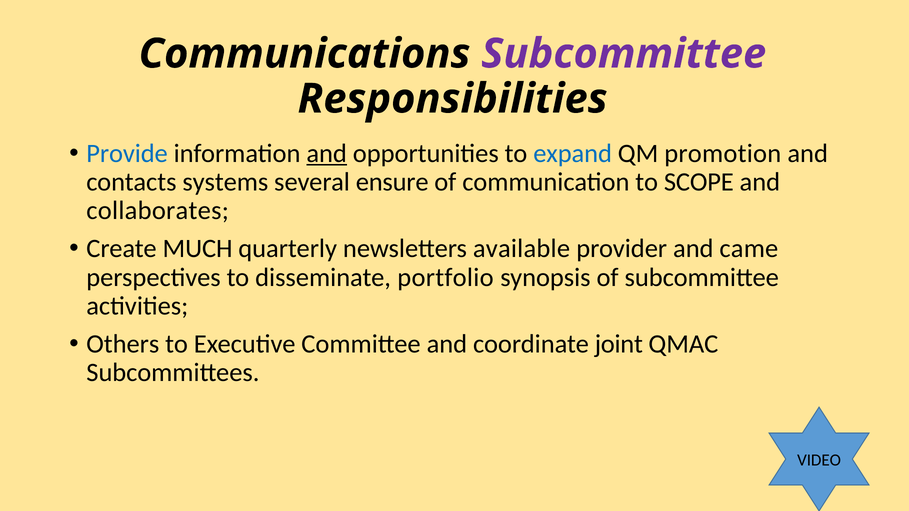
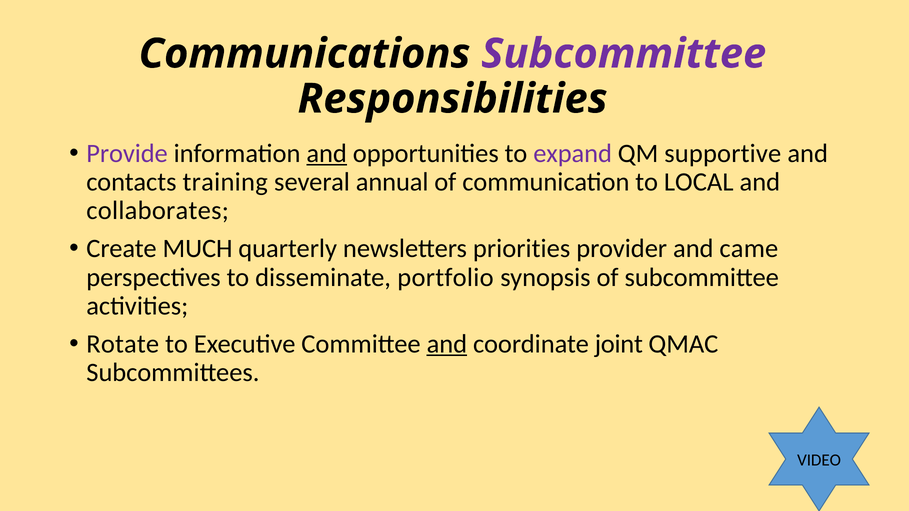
Provide colour: blue -> purple
expand colour: blue -> purple
promotion: promotion -> supportive
systems: systems -> training
ensure: ensure -> annual
SCOPE: SCOPE -> LOCAL
available: available -> priorities
Others: Others -> Rotate
and at (447, 344) underline: none -> present
